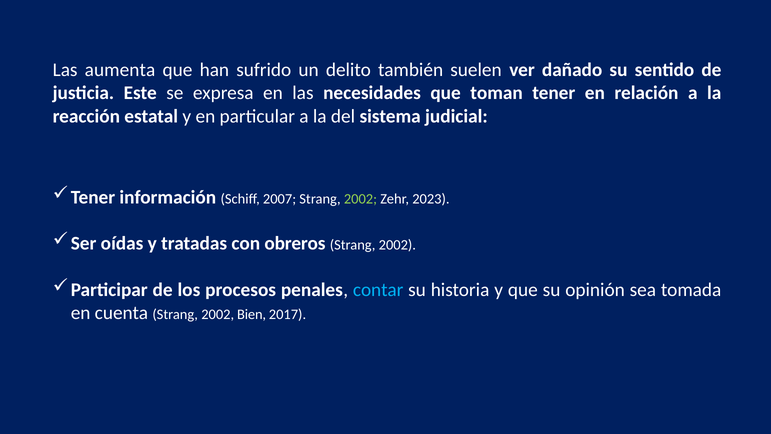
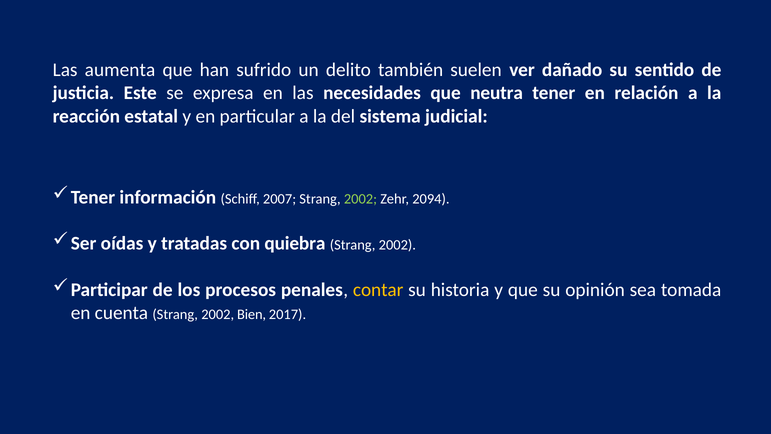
toman: toman -> neutra
2023: 2023 -> 2094
obreros: obreros -> quiebra
contar colour: light blue -> yellow
